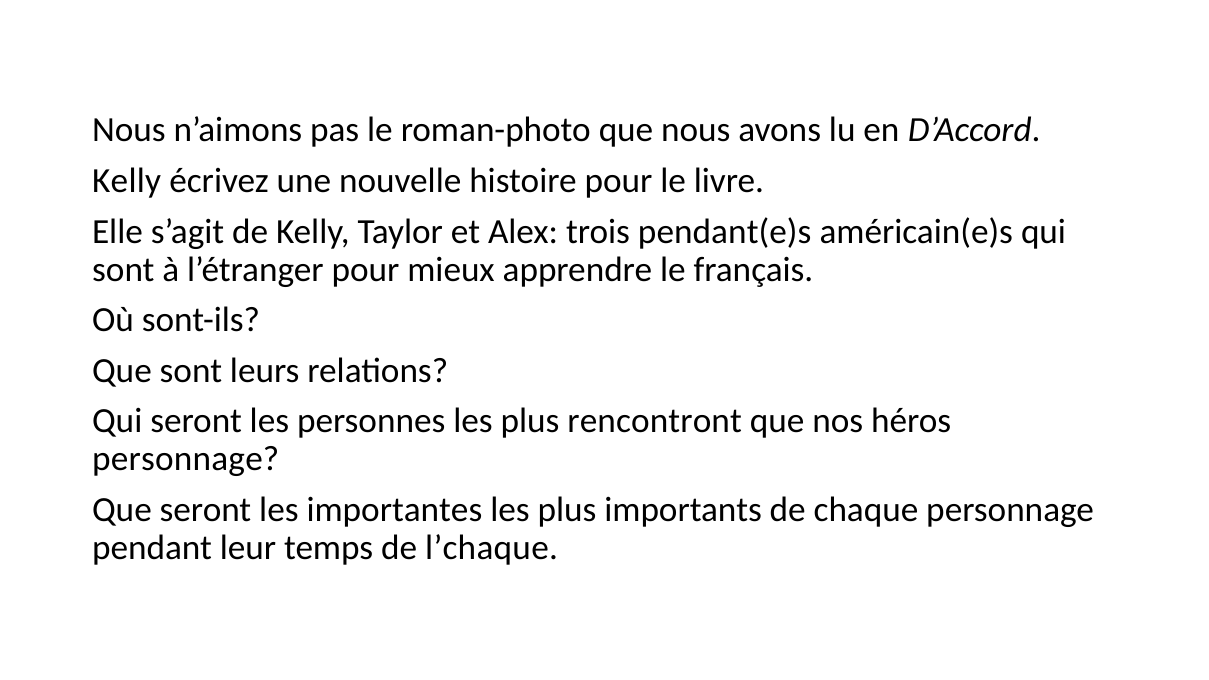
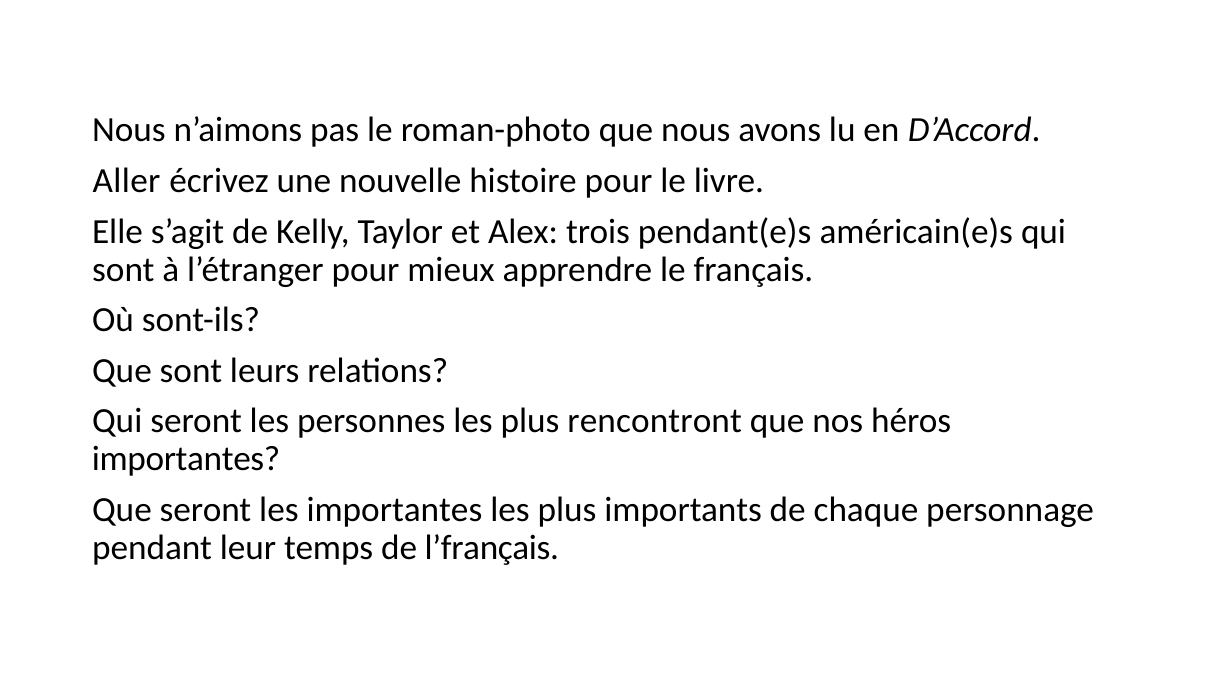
Kelly at (127, 181): Kelly -> Aller
personnage at (186, 459): personnage -> importantes
l’chaque: l’chaque -> l’français
